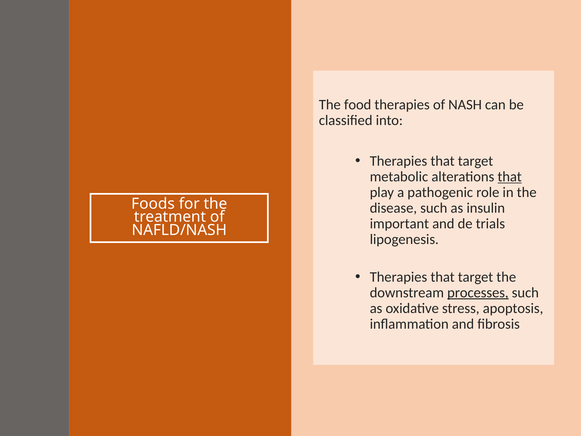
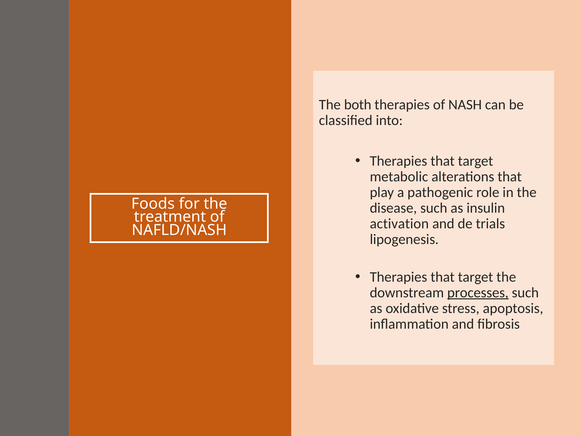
food: food -> both
that at (510, 177) underline: present -> none
important: important -> activation
